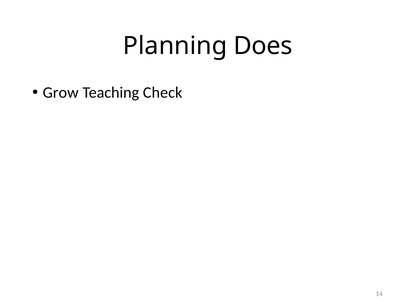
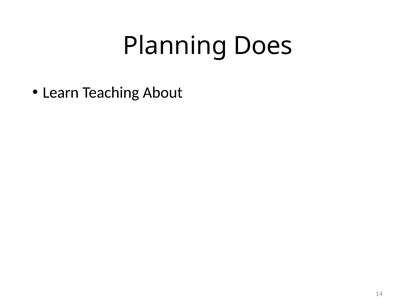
Grow: Grow -> Learn
Check: Check -> About
